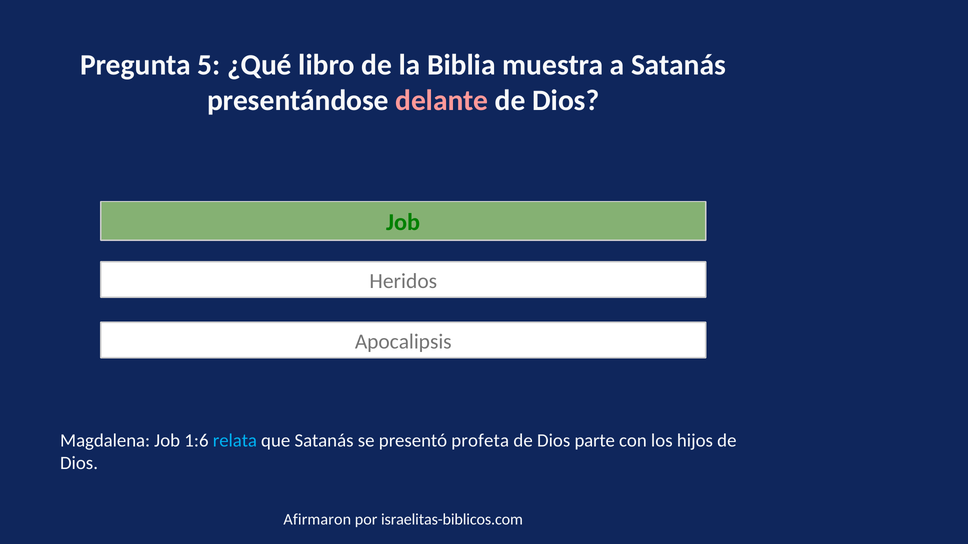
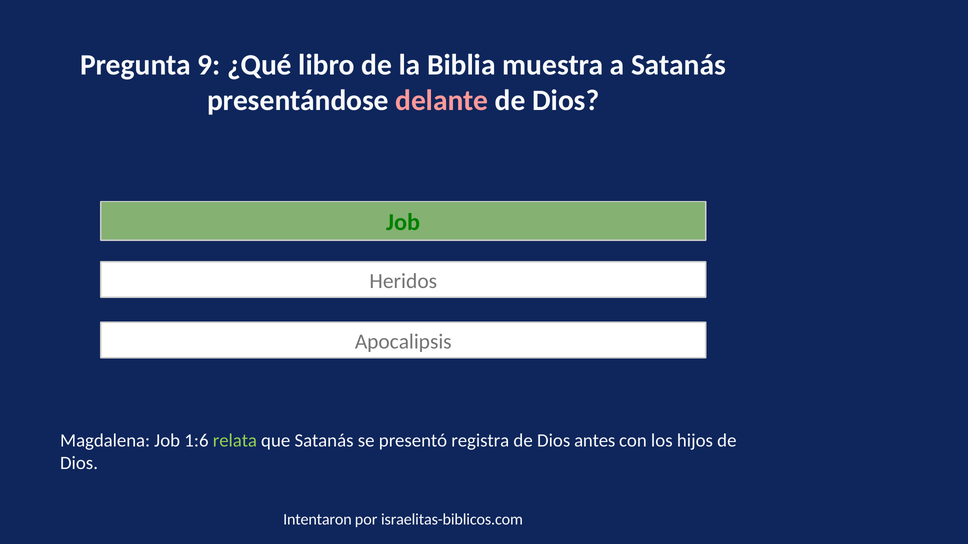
5: 5 -> 9
relata colour: light blue -> light green
profeta: profeta -> registra
parte: parte -> antes
Afirmaron: Afirmaron -> Intentaron
